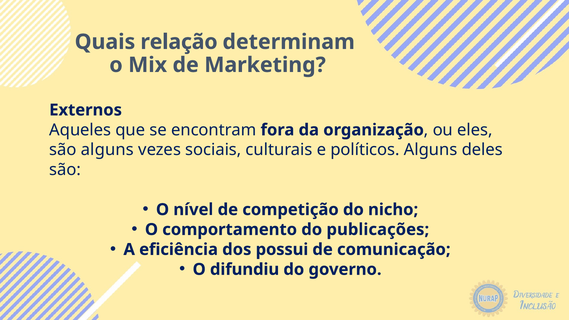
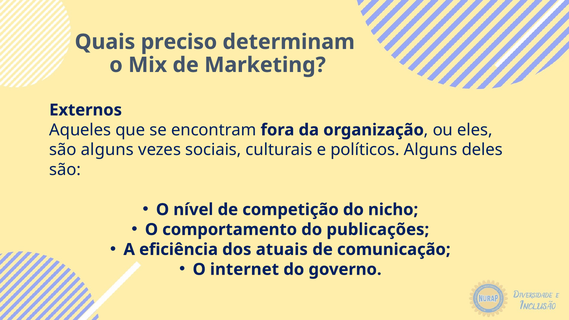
relação: relação -> preciso
possui: possui -> atuais
difundiu: difundiu -> internet
